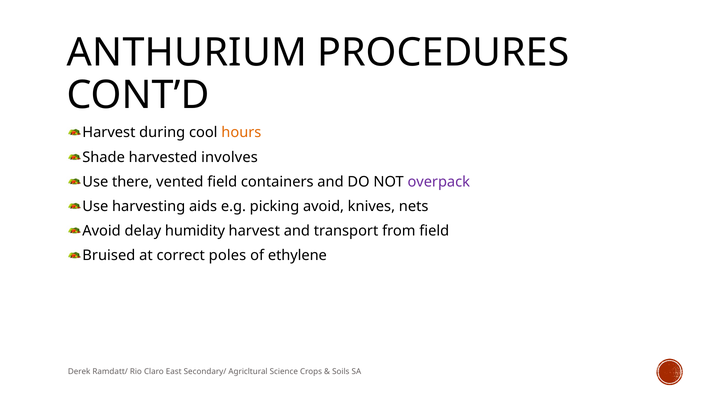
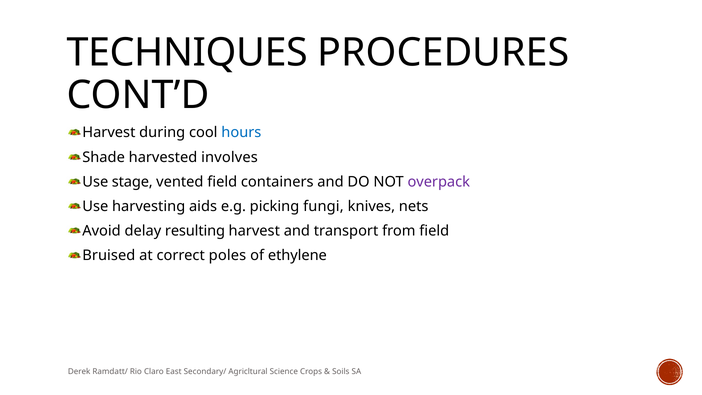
ANTHURIUM: ANTHURIUM -> TECHNIQUES
hours colour: orange -> blue
there: there -> stage
picking avoid: avoid -> fungi
humidity: humidity -> resulting
